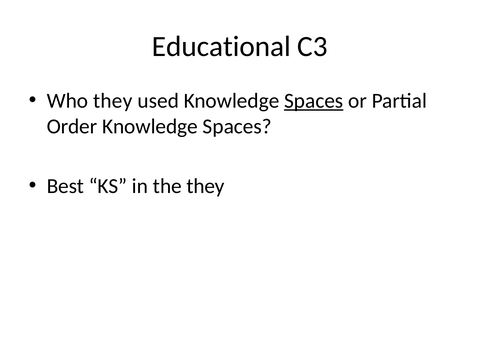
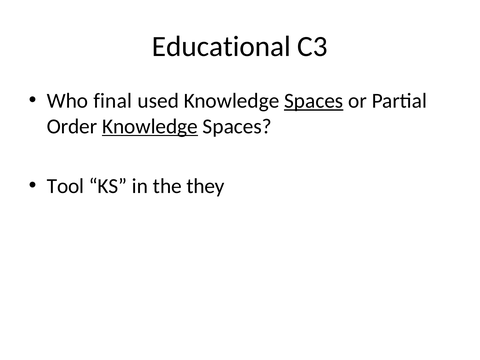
Who they: they -> final
Knowledge at (150, 126) underline: none -> present
Best: Best -> Tool
